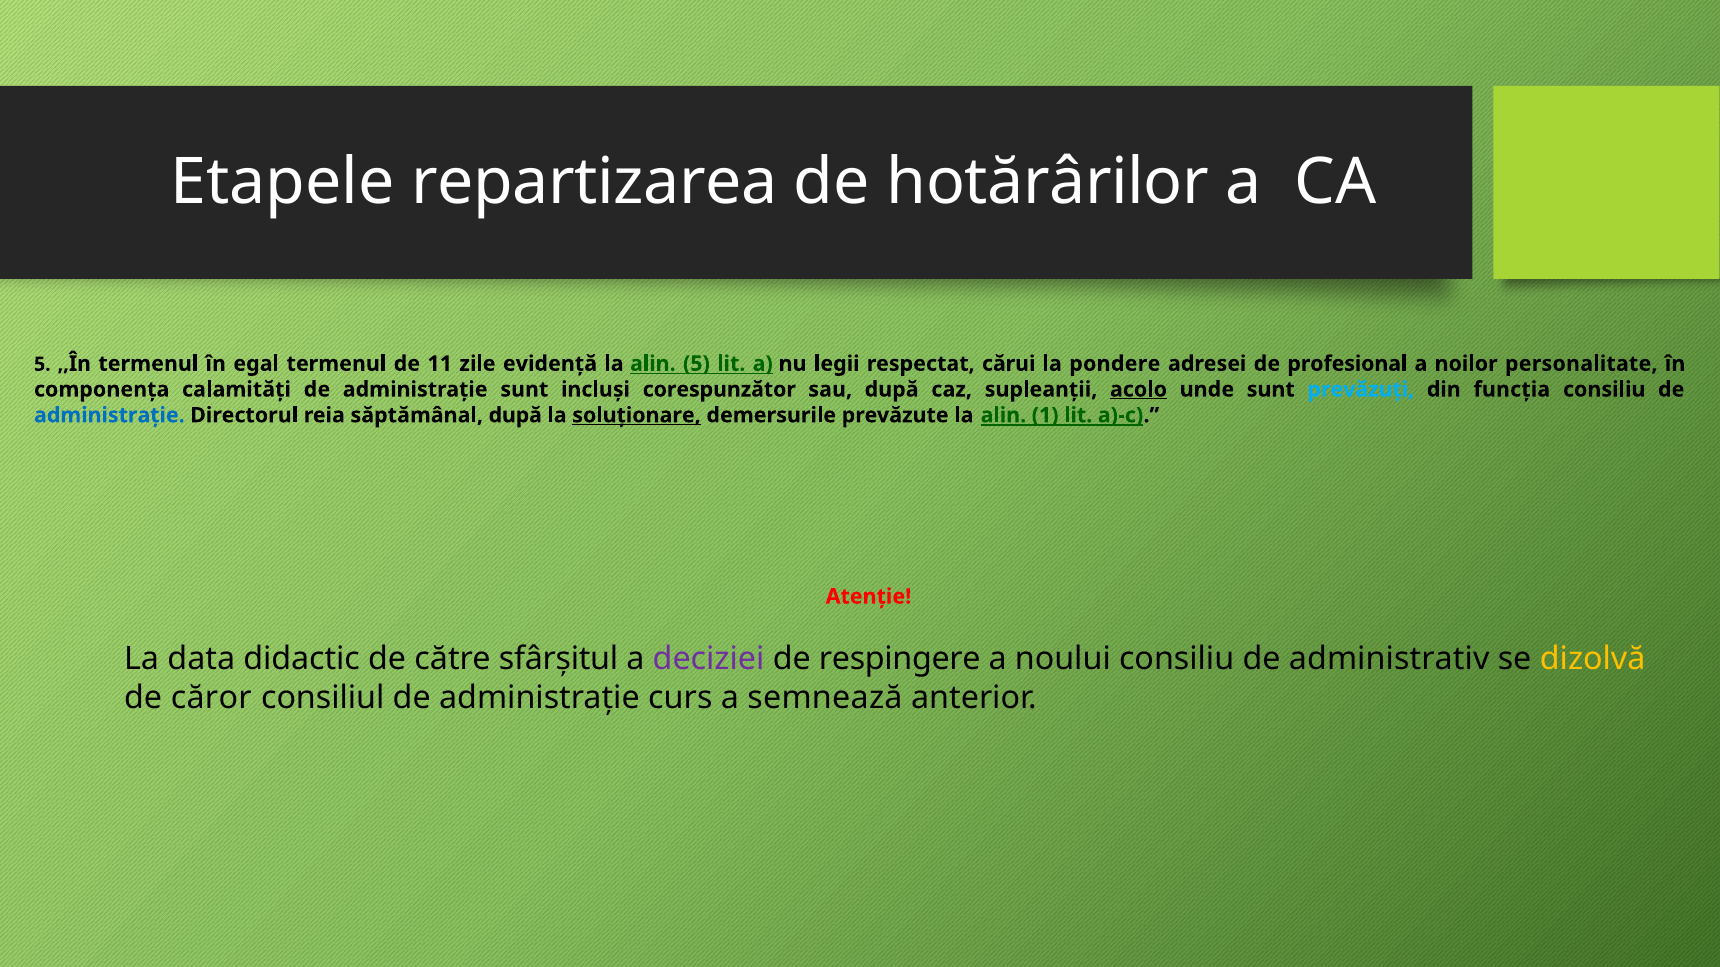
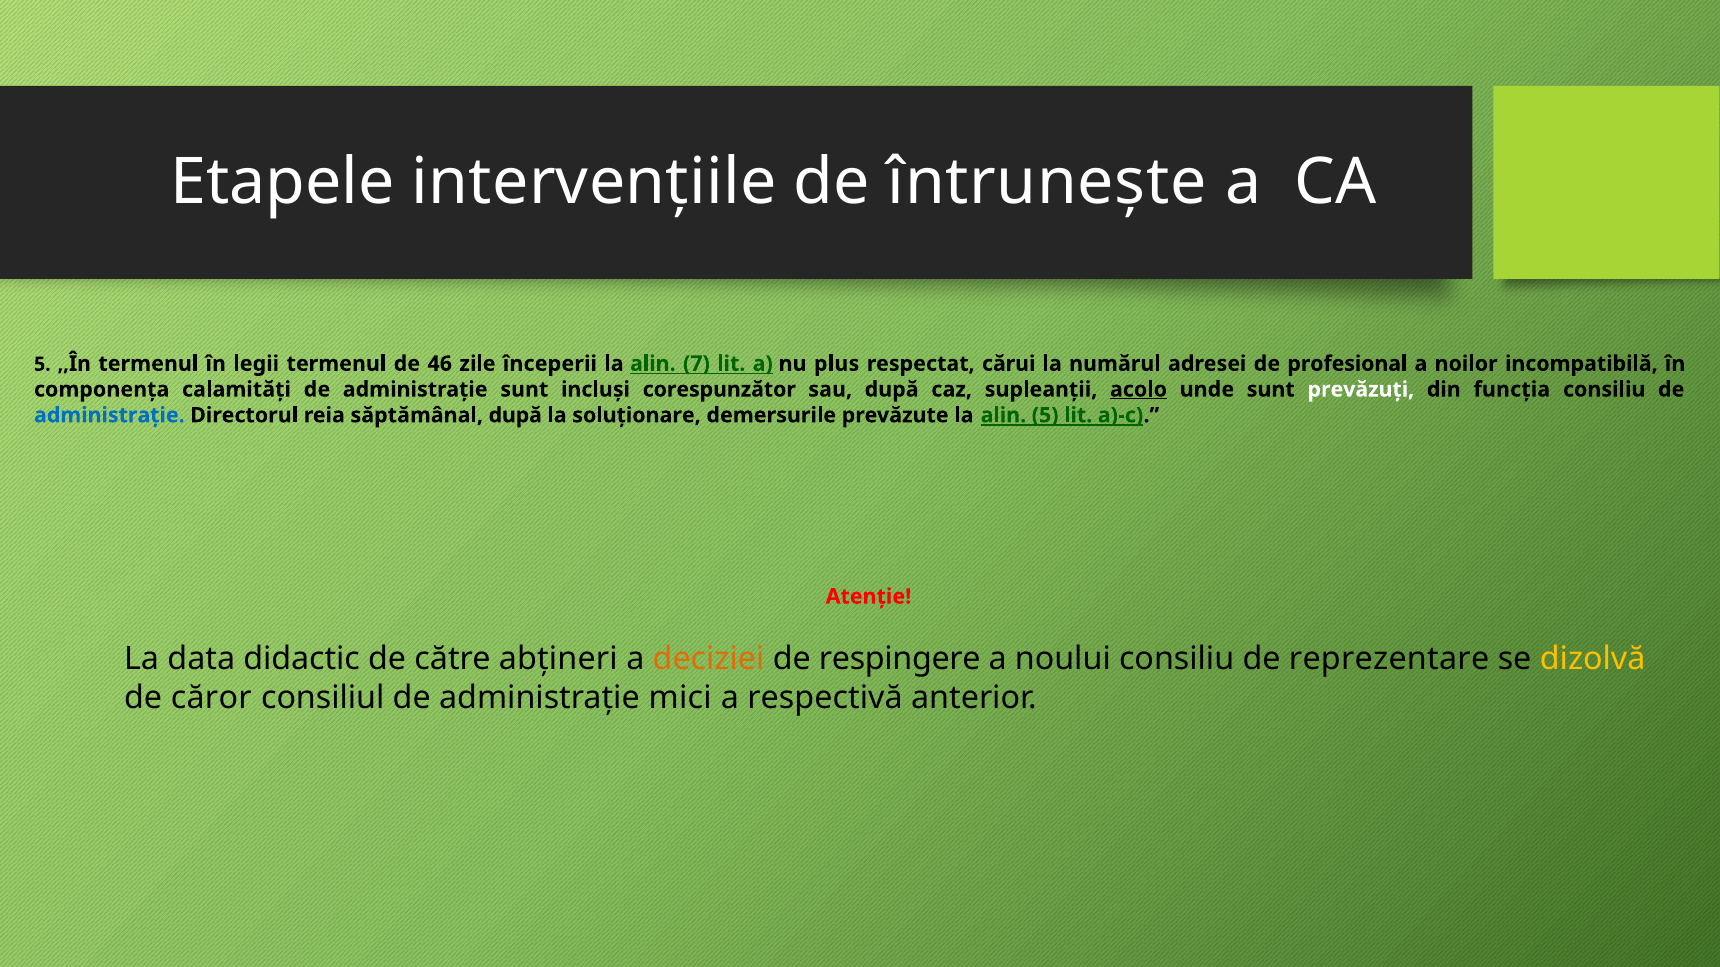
repartizarea: repartizarea -> intervențiile
hotărârilor: hotărârilor -> întrunește
egal: egal -> legii
11: 11 -> 46
evidență: evidență -> începerii
alin 5: 5 -> 7
legii: legii -> plus
pondere: pondere -> numărul
personalitate: personalitate -> incompatibilă
prevăzuți colour: light blue -> white
soluționare underline: present -> none
alin 1: 1 -> 5
sfârșitul: sfârșitul -> abțineri
deciziei colour: purple -> orange
administrativ: administrativ -> reprezentare
curs: curs -> mici
semnează: semnează -> respectivă
